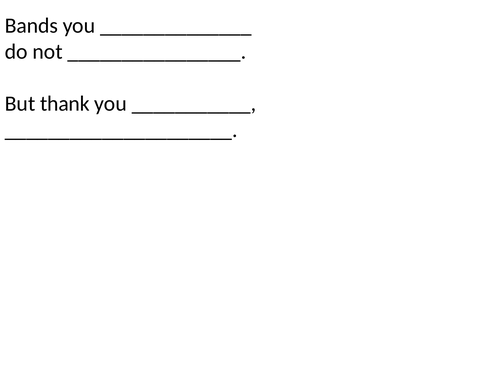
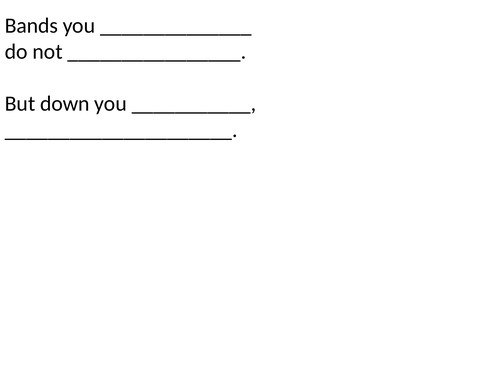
thank: thank -> down
